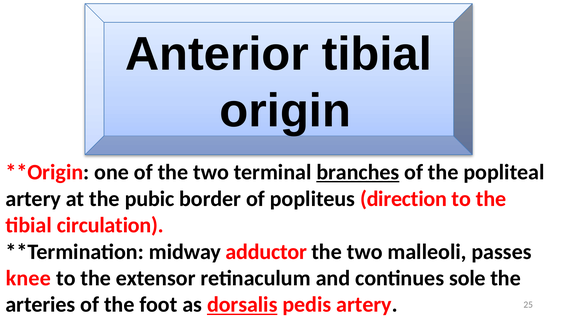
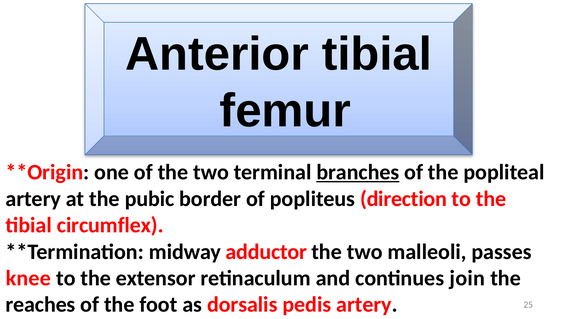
origin: origin -> femur
circulation: circulation -> circumflex
sole: sole -> join
arteries: arteries -> reaches
dorsalis underline: present -> none
